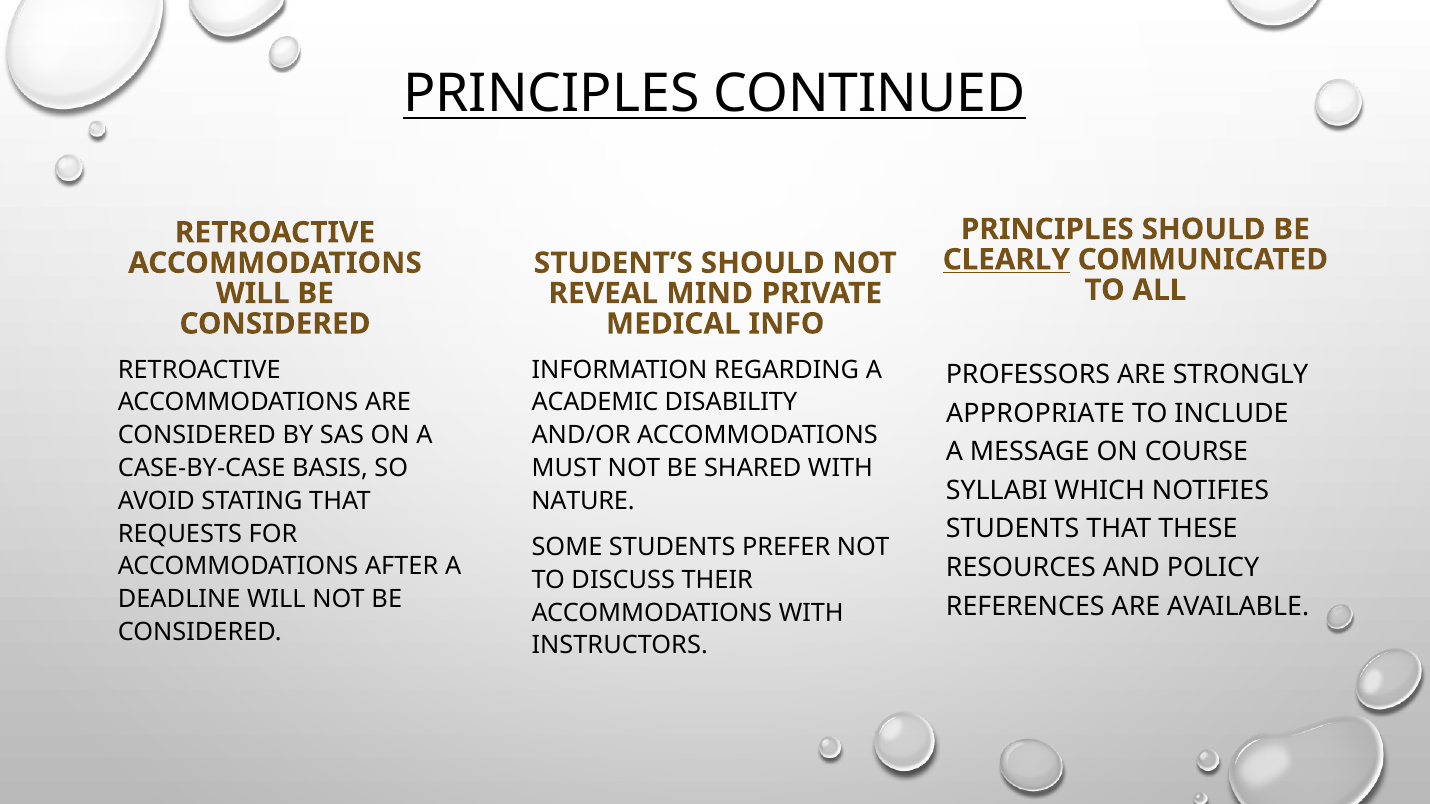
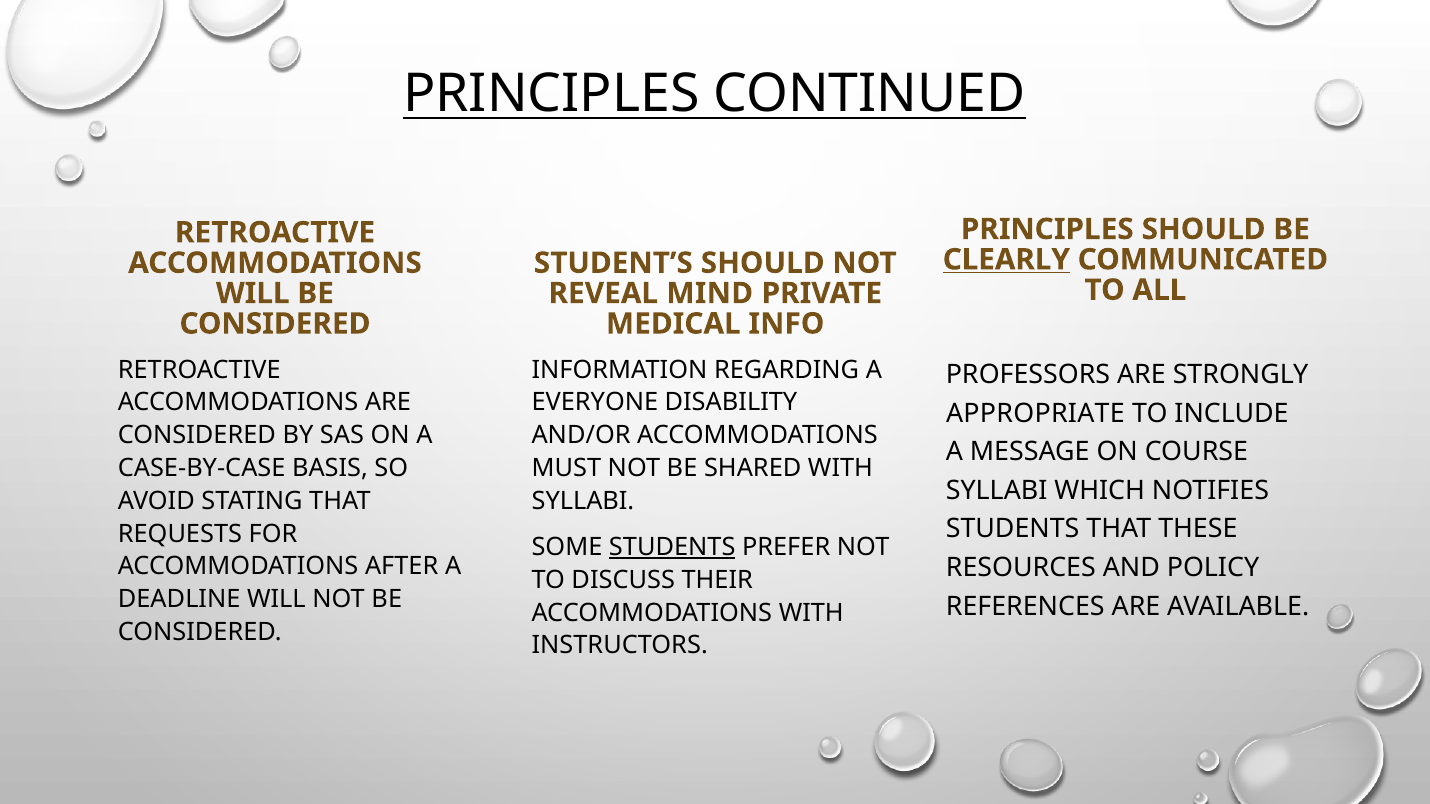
ACADEMIC: ACADEMIC -> EVERYONE
NATURE at (583, 501): NATURE -> SYLLABI
STUDENTS at (672, 547) underline: none -> present
